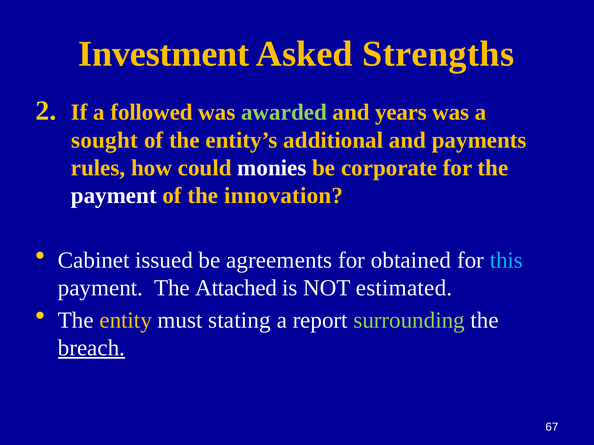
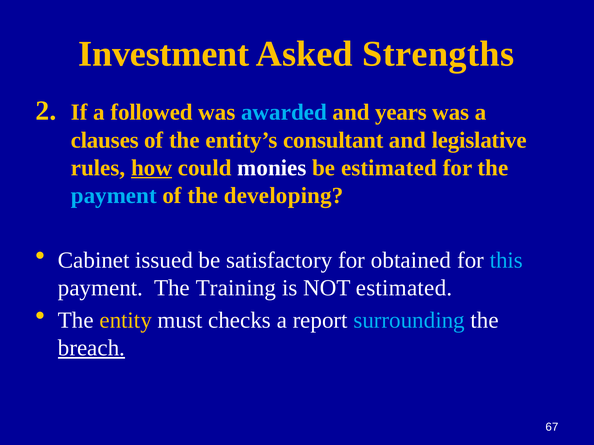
awarded colour: light green -> light blue
sought: sought -> clauses
additional: additional -> consultant
payments: payments -> legislative
how underline: none -> present
be corporate: corporate -> estimated
payment at (114, 196) colour: white -> light blue
innovation: innovation -> developing
agreements: agreements -> satisfactory
Attached: Attached -> Training
stating: stating -> checks
surrounding colour: light green -> light blue
